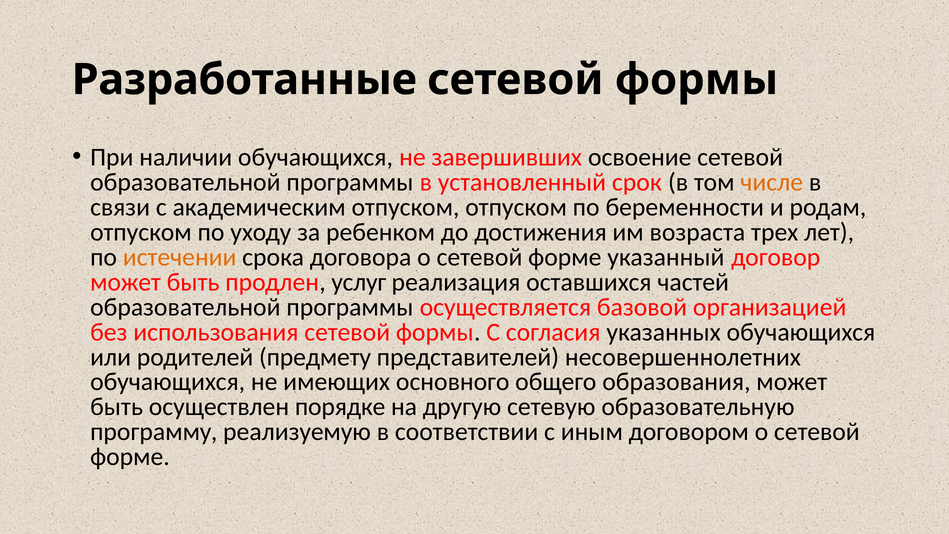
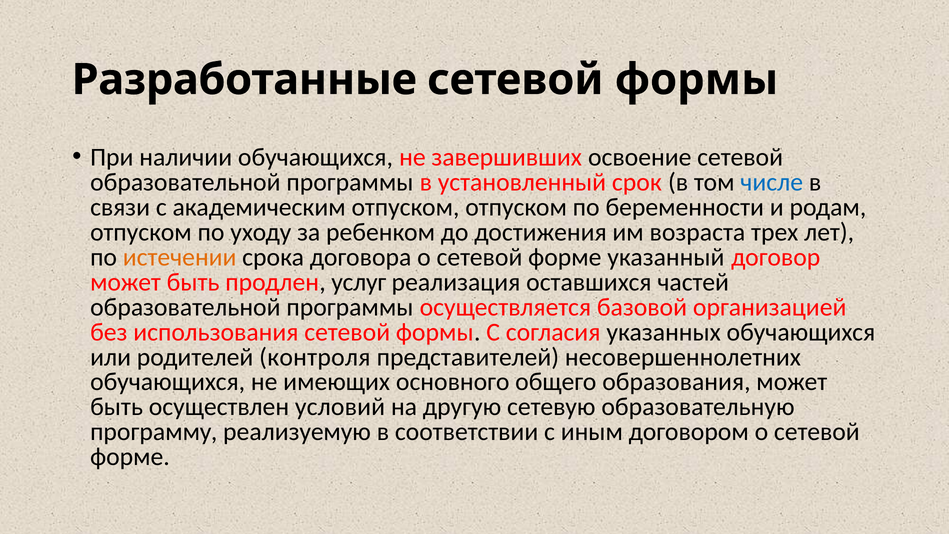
числе colour: orange -> blue
предмету: предмету -> контроля
порядке: порядке -> условий
